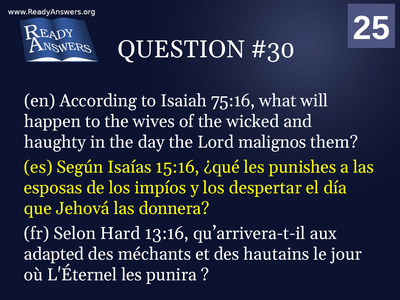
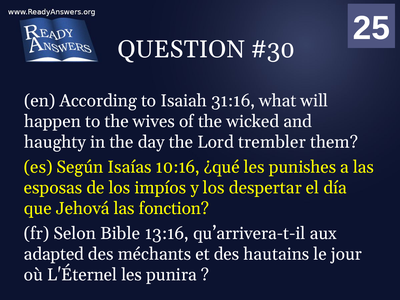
75:16: 75:16 -> 31:16
malignos: malignos -> trembler
15:16: 15:16 -> 10:16
donnera: donnera -> fonction
Hard: Hard -> Bible
